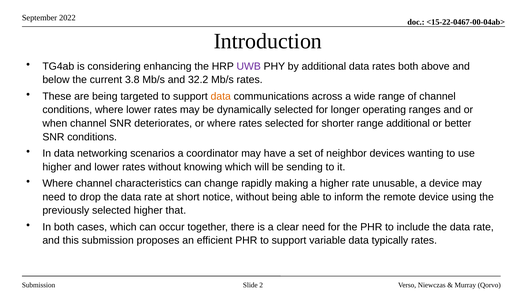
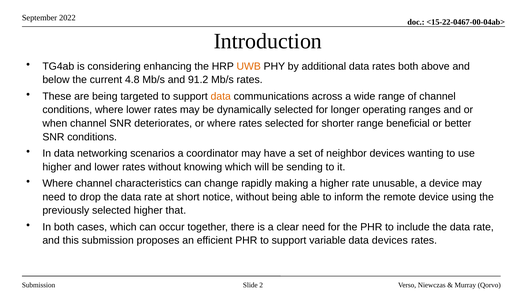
UWB colour: purple -> orange
3.8: 3.8 -> 4.8
32.2: 32.2 -> 91.2
range additional: additional -> beneficial
data typically: typically -> devices
